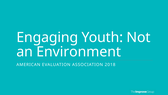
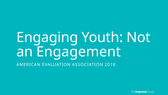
Environment: Environment -> Engagement
